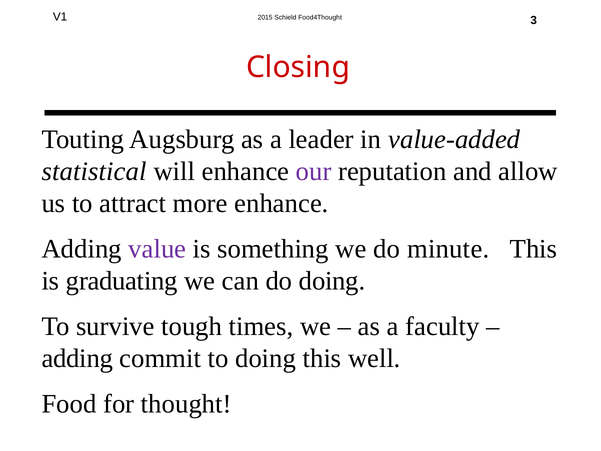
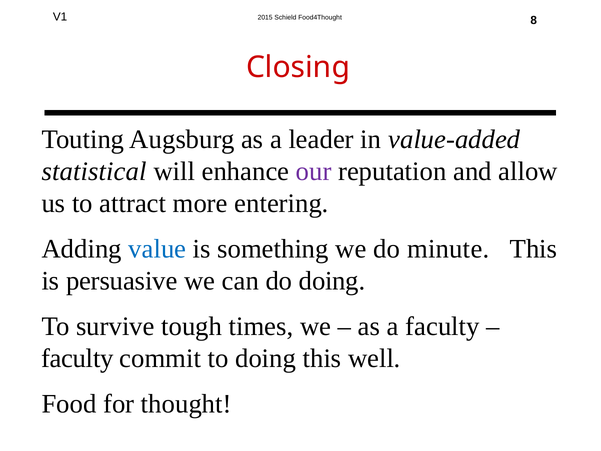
3: 3 -> 8
more enhance: enhance -> entering
value colour: purple -> blue
graduating: graduating -> persuasive
adding at (77, 358): adding -> faculty
